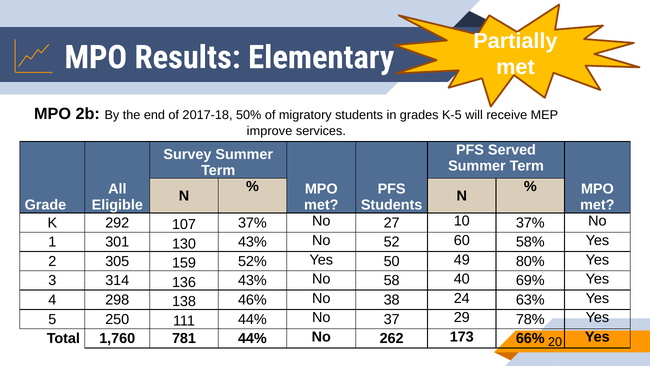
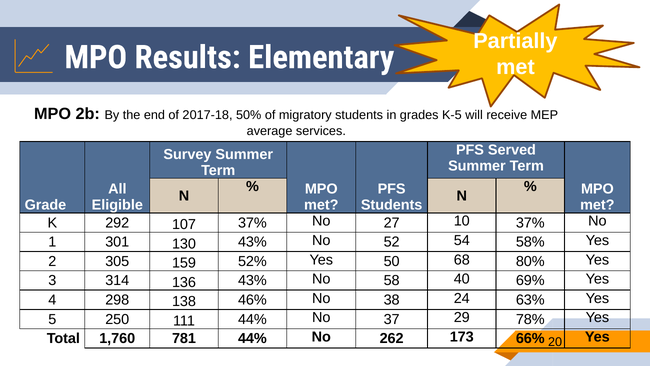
improve: improve -> average
60: 60 -> 54
49: 49 -> 68
